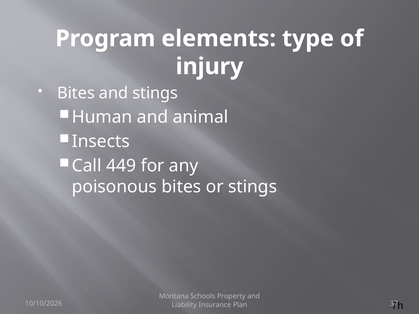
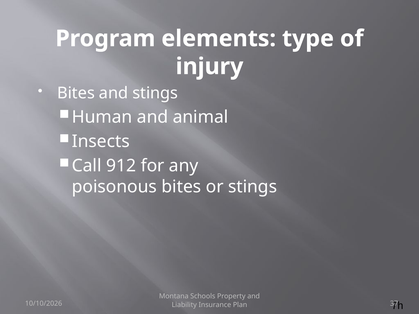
449: 449 -> 912
